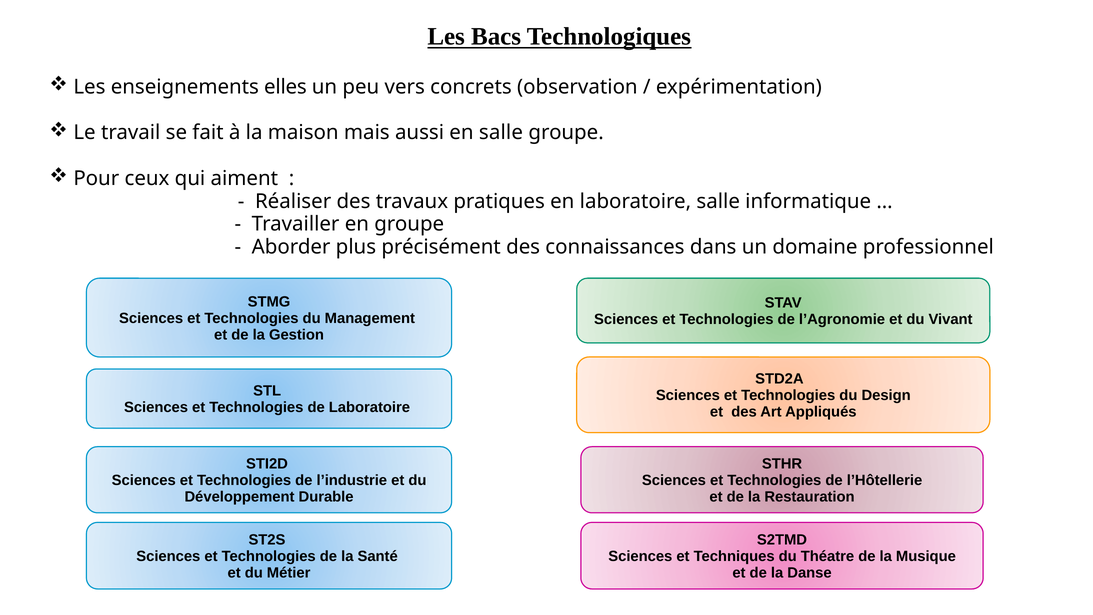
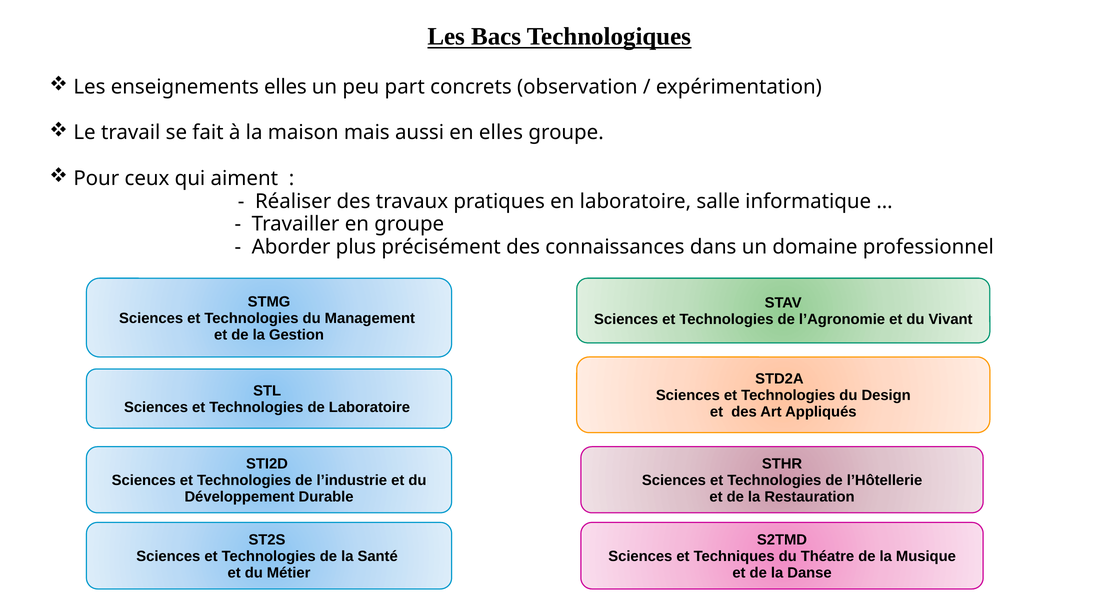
vers: vers -> part
en salle: salle -> elles
